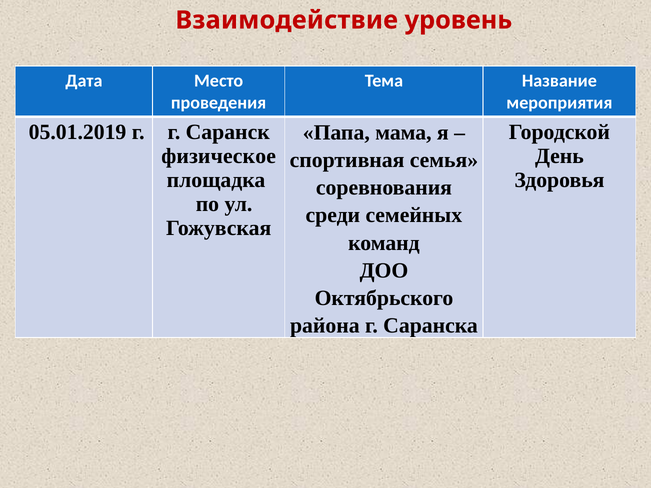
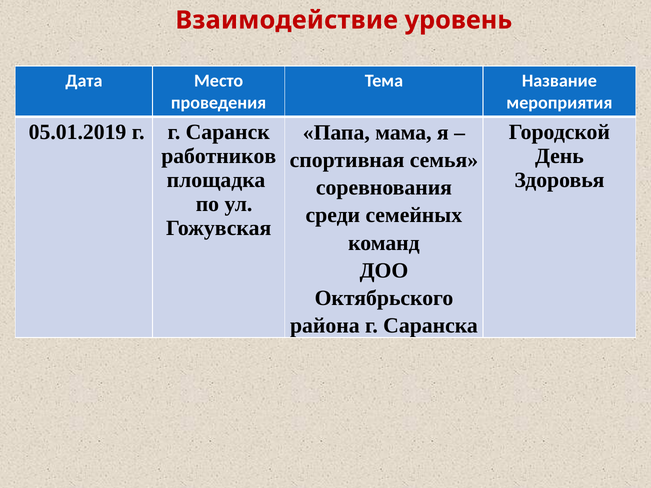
физическое: физическое -> работников
